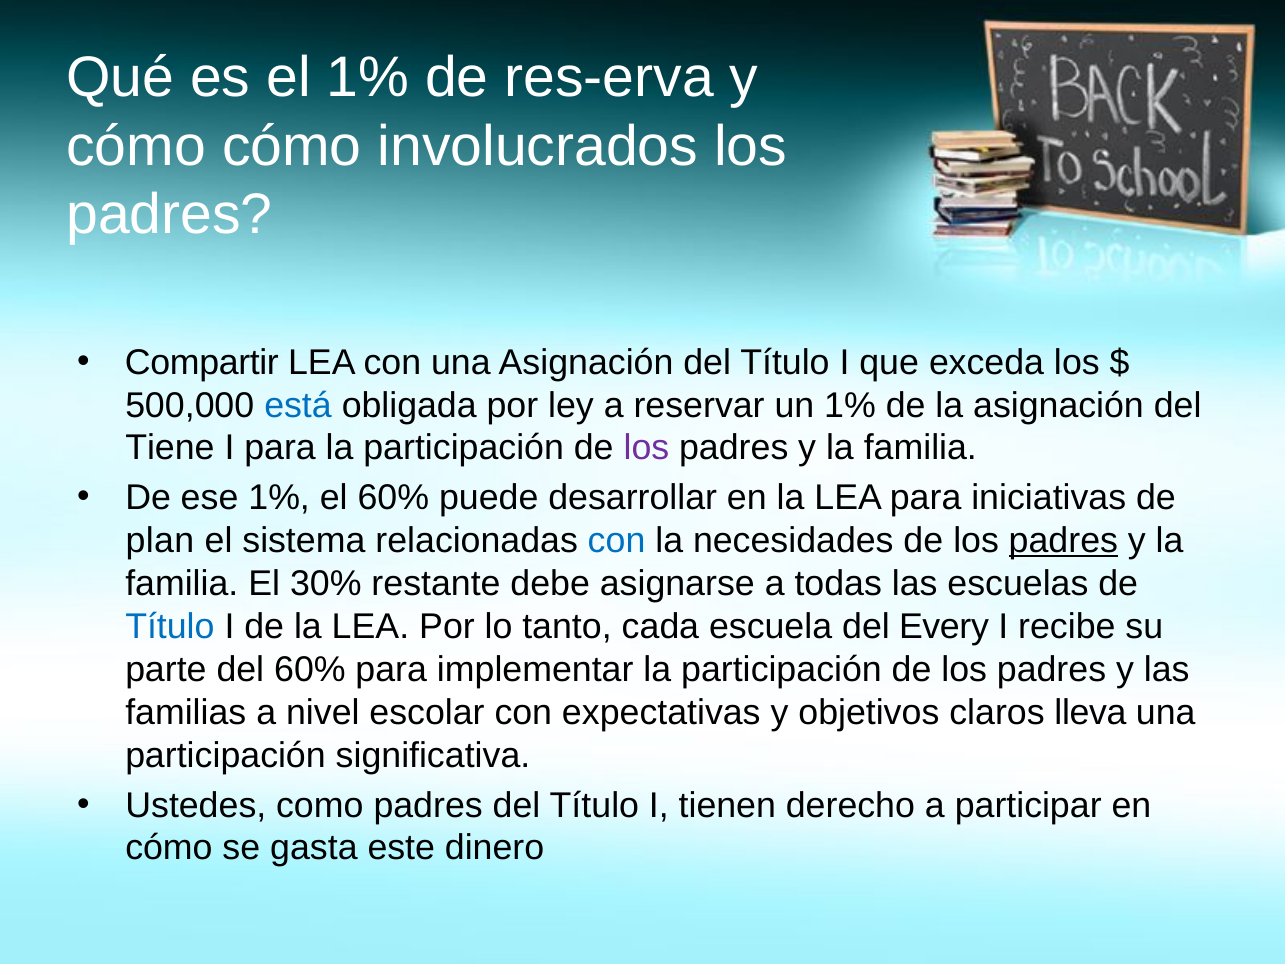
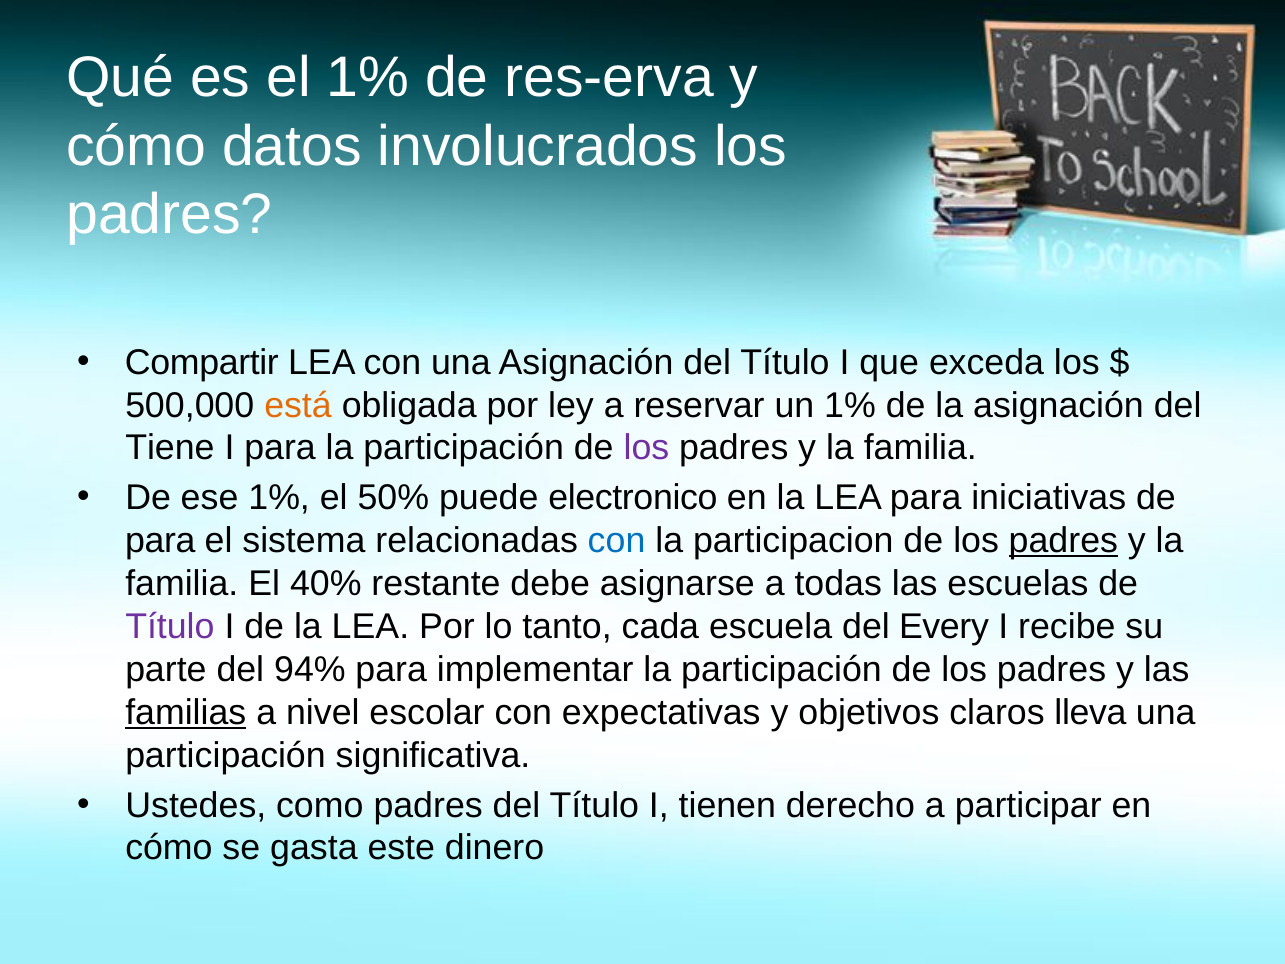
cómo cómo: cómo -> datos
está colour: blue -> orange
el 60%: 60% -> 50%
desarrollar: desarrollar -> electronico
plan at (160, 541): plan -> para
necesidades: necesidades -> participacion
30%: 30% -> 40%
Título at (170, 627) colour: blue -> purple
del 60%: 60% -> 94%
familias underline: none -> present
